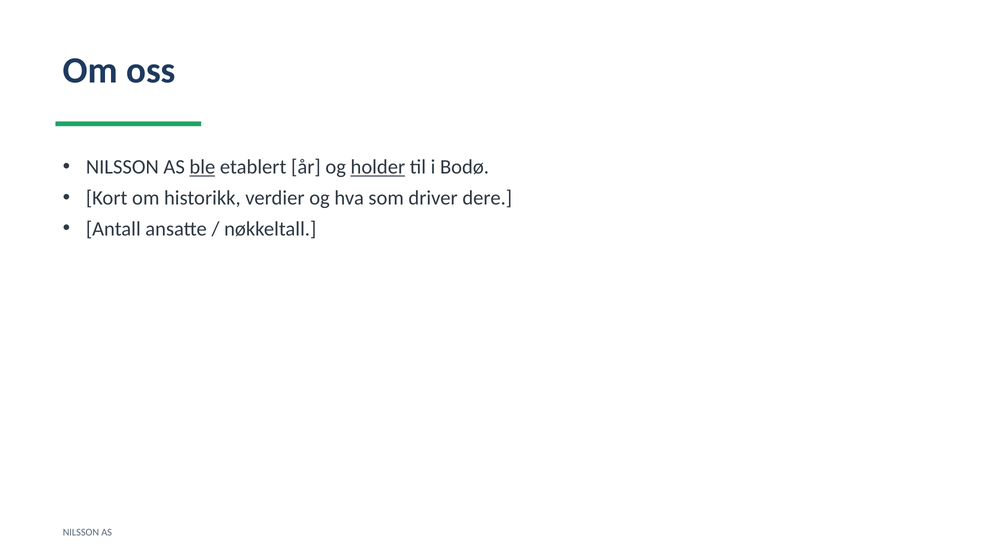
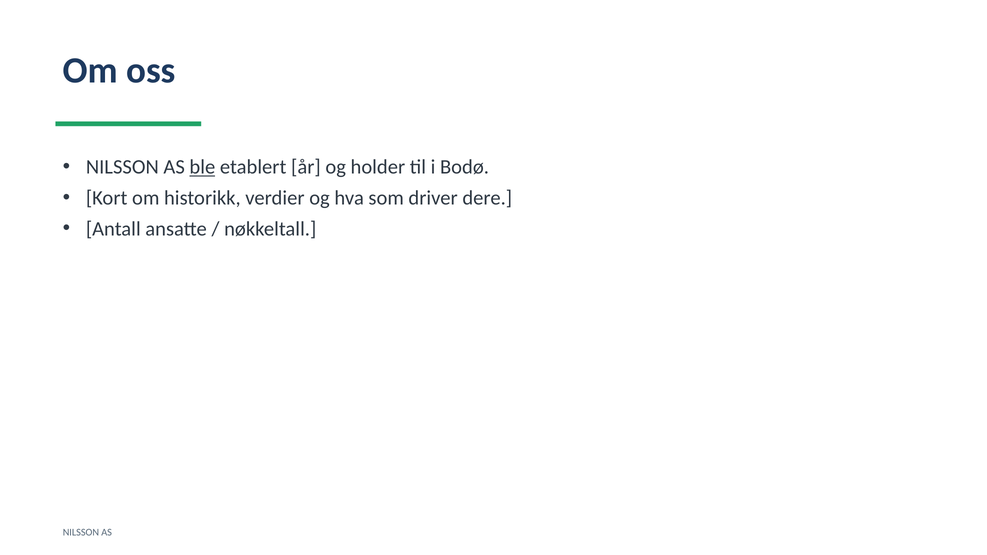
holder underline: present -> none
